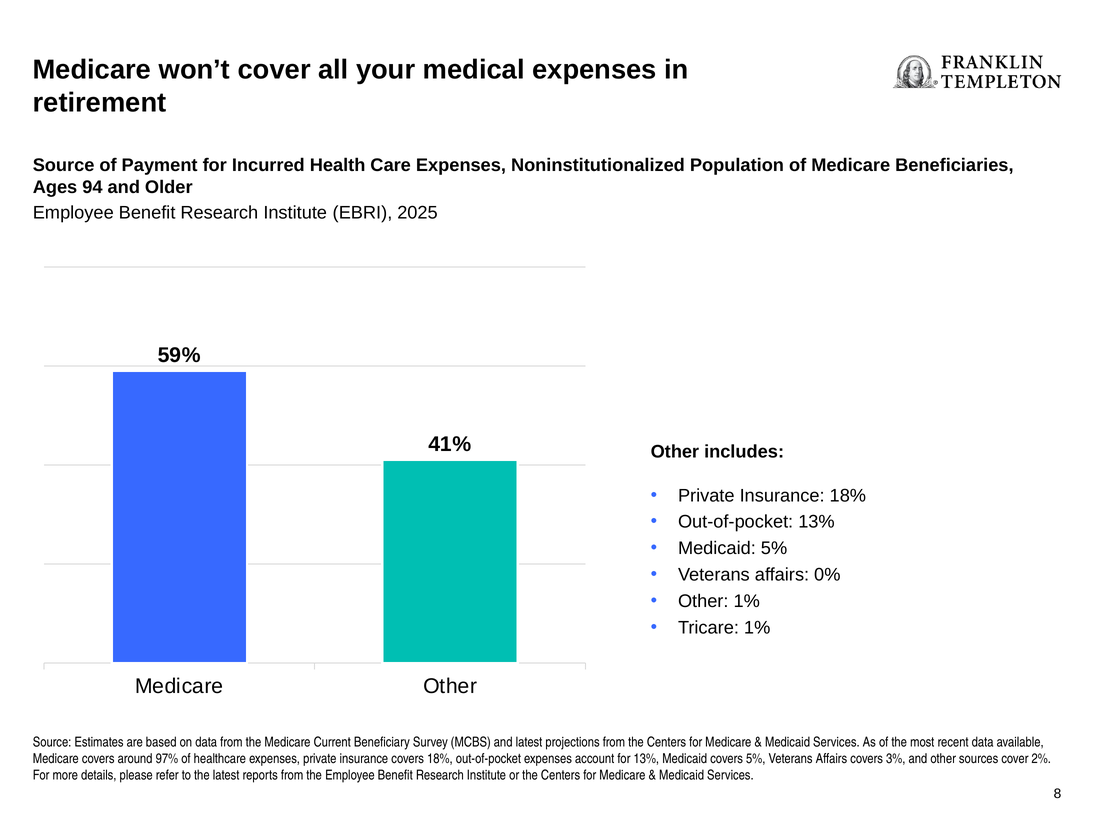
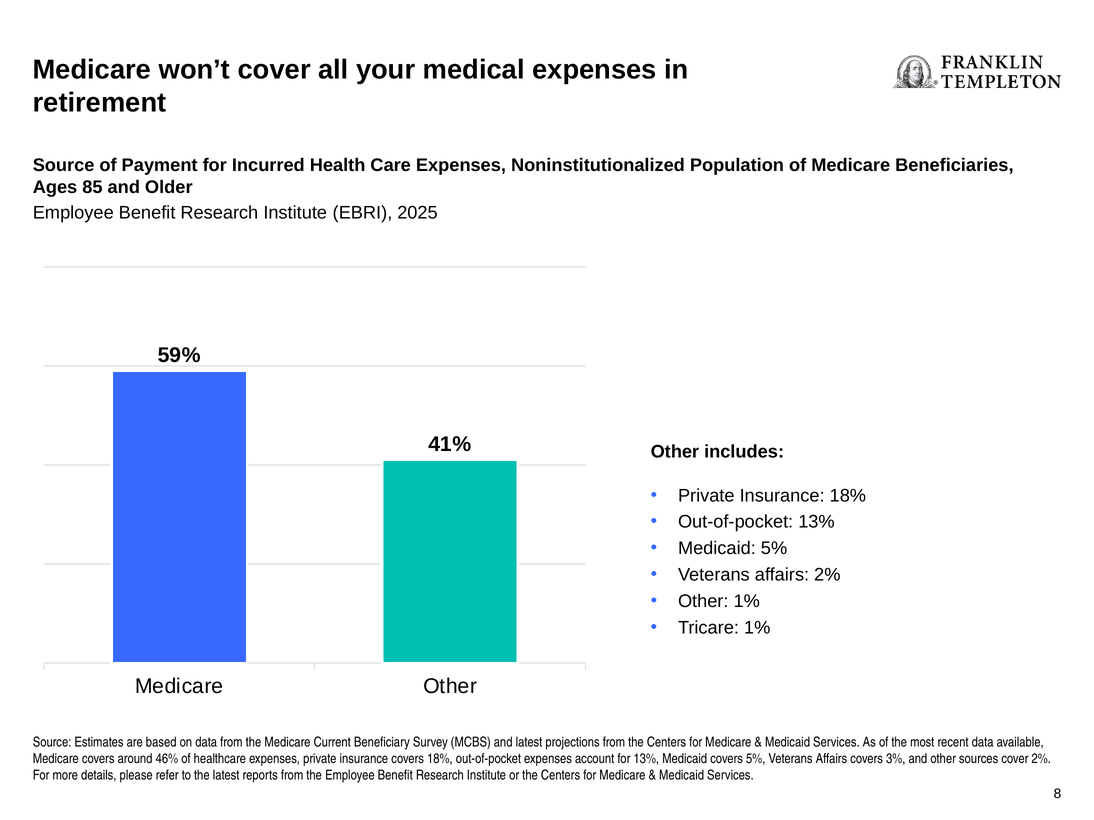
94: 94 -> 85
affairs 0%: 0% -> 2%
97%: 97% -> 46%
